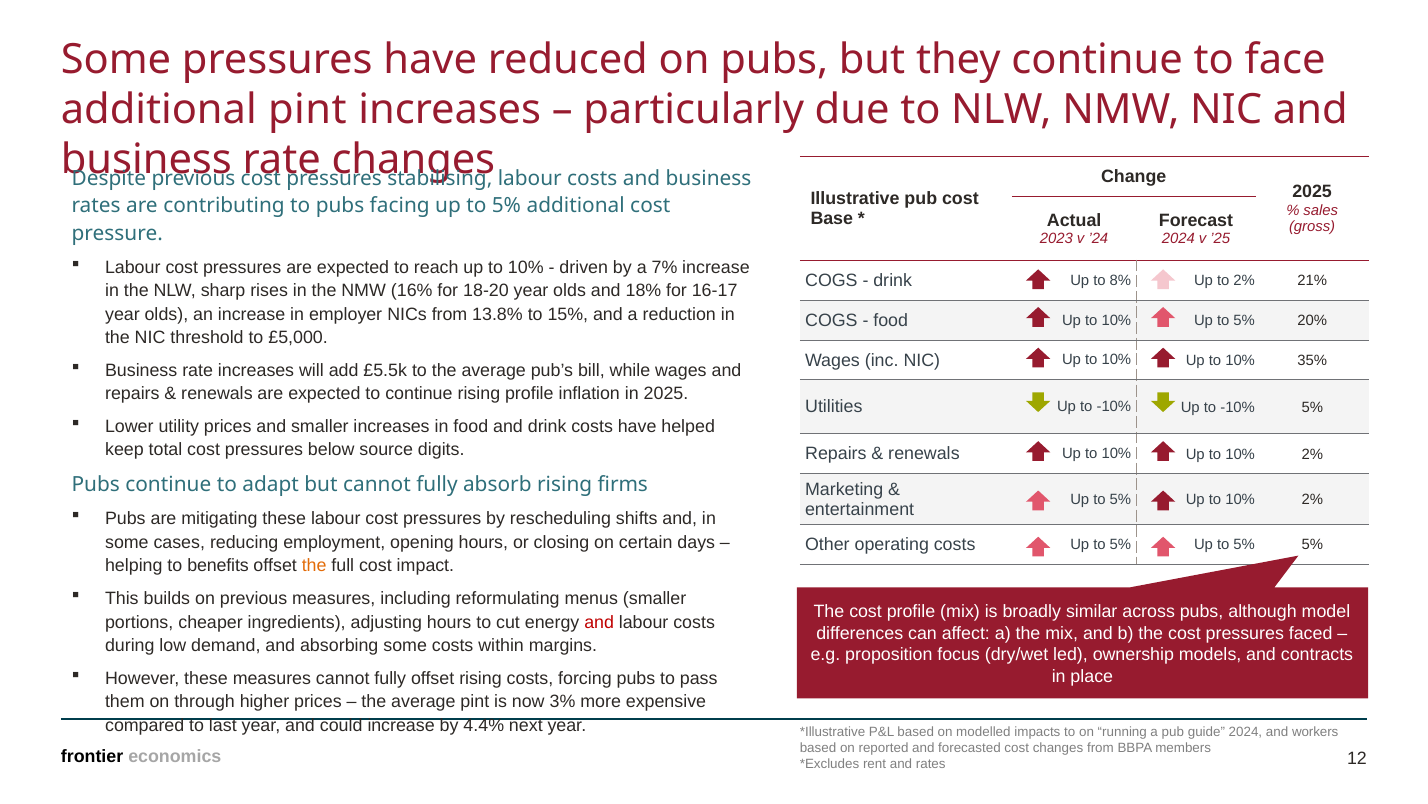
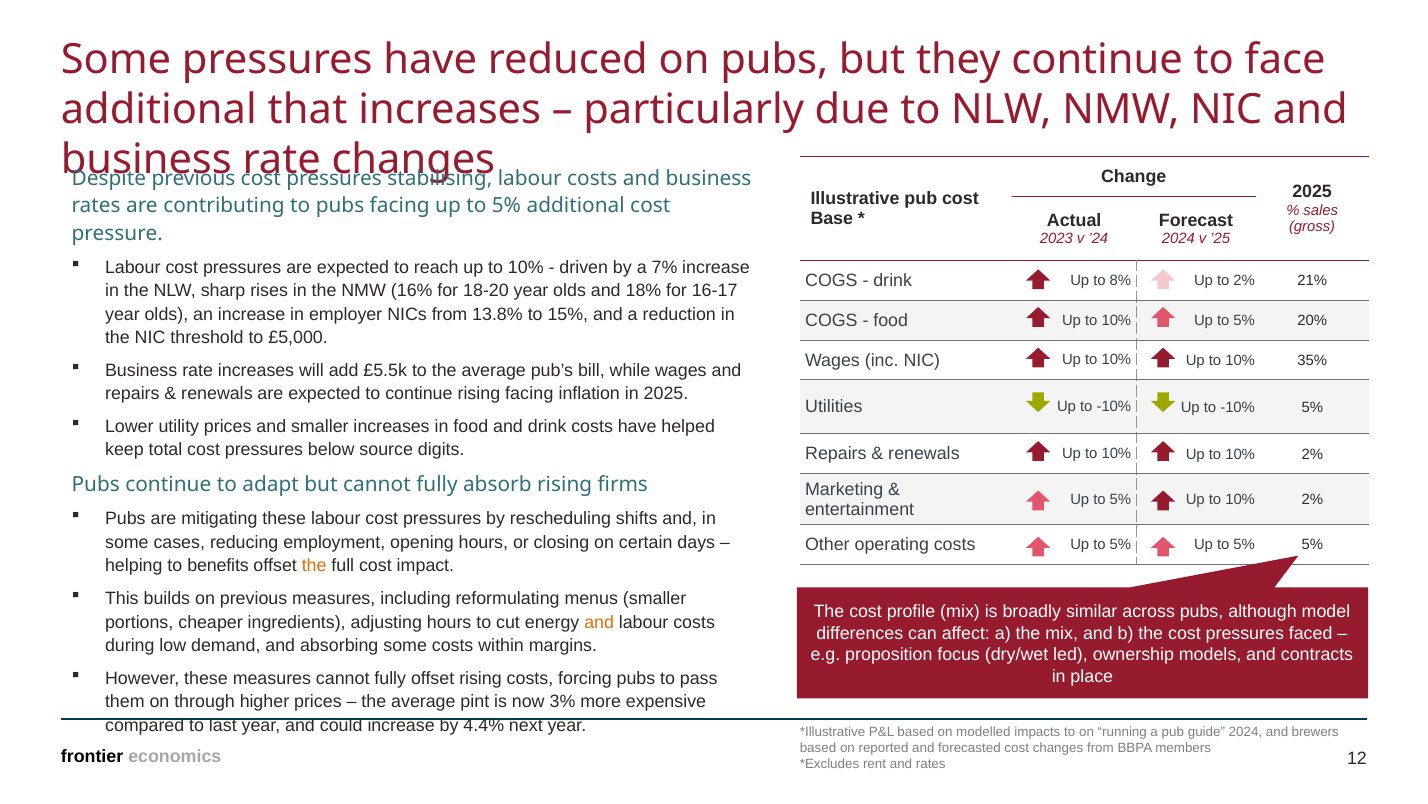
additional pint: pint -> that
rising profile: profile -> facing
and at (599, 622) colour: red -> orange
workers: workers -> brewers
